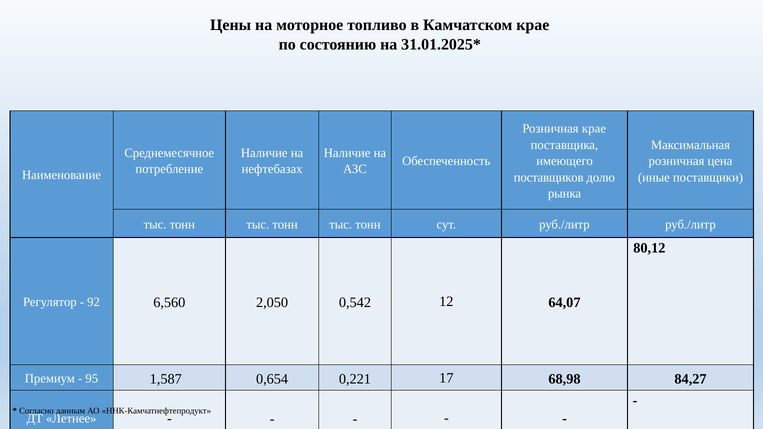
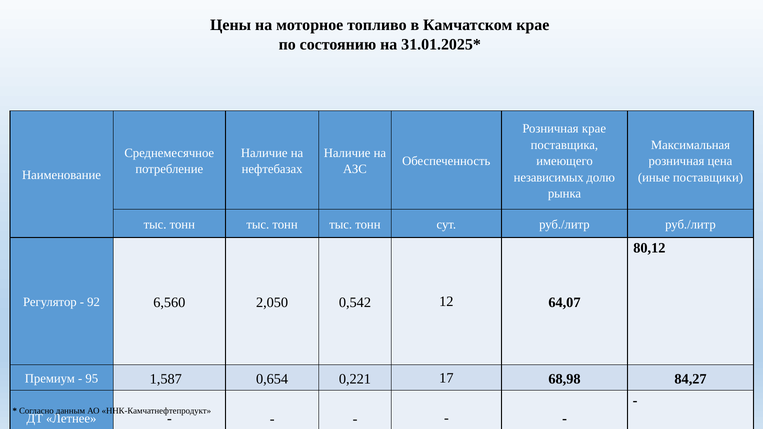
поставщиков: поставщиков -> независимых
